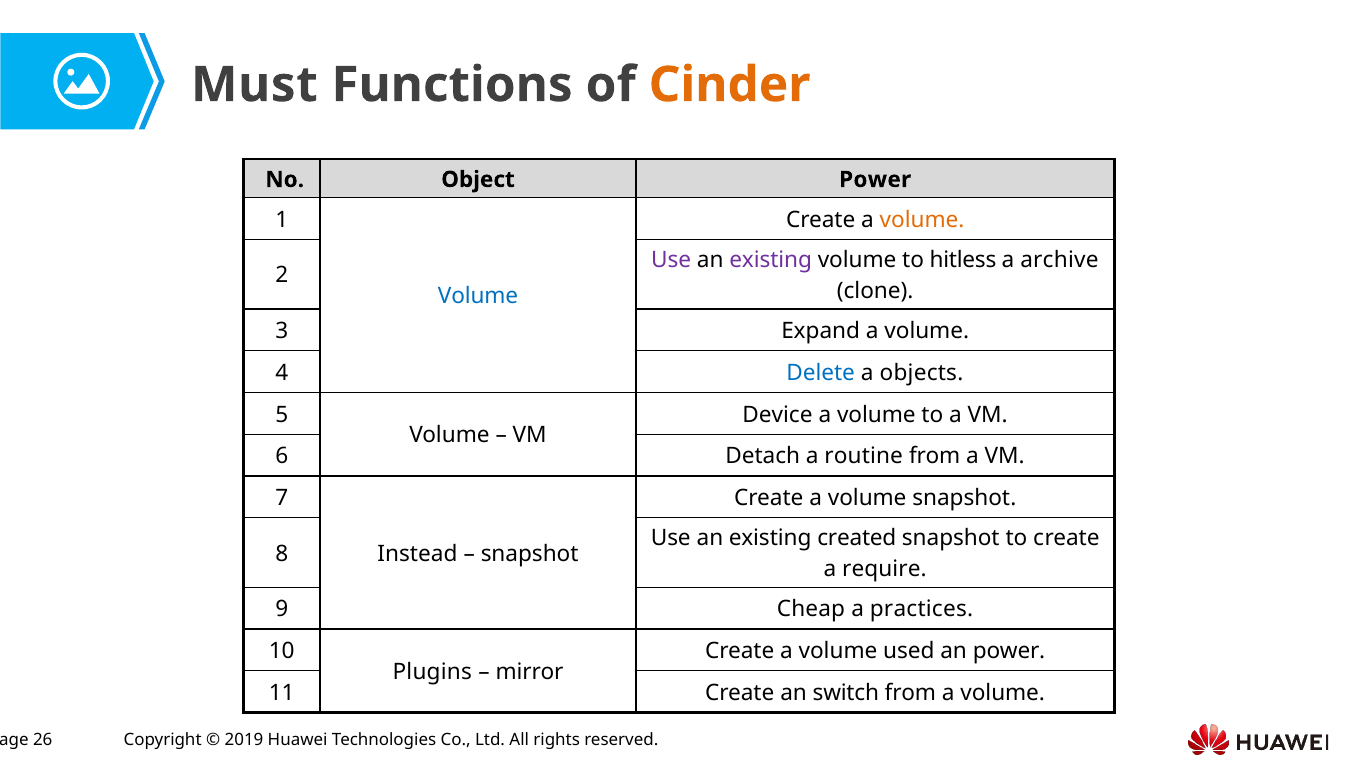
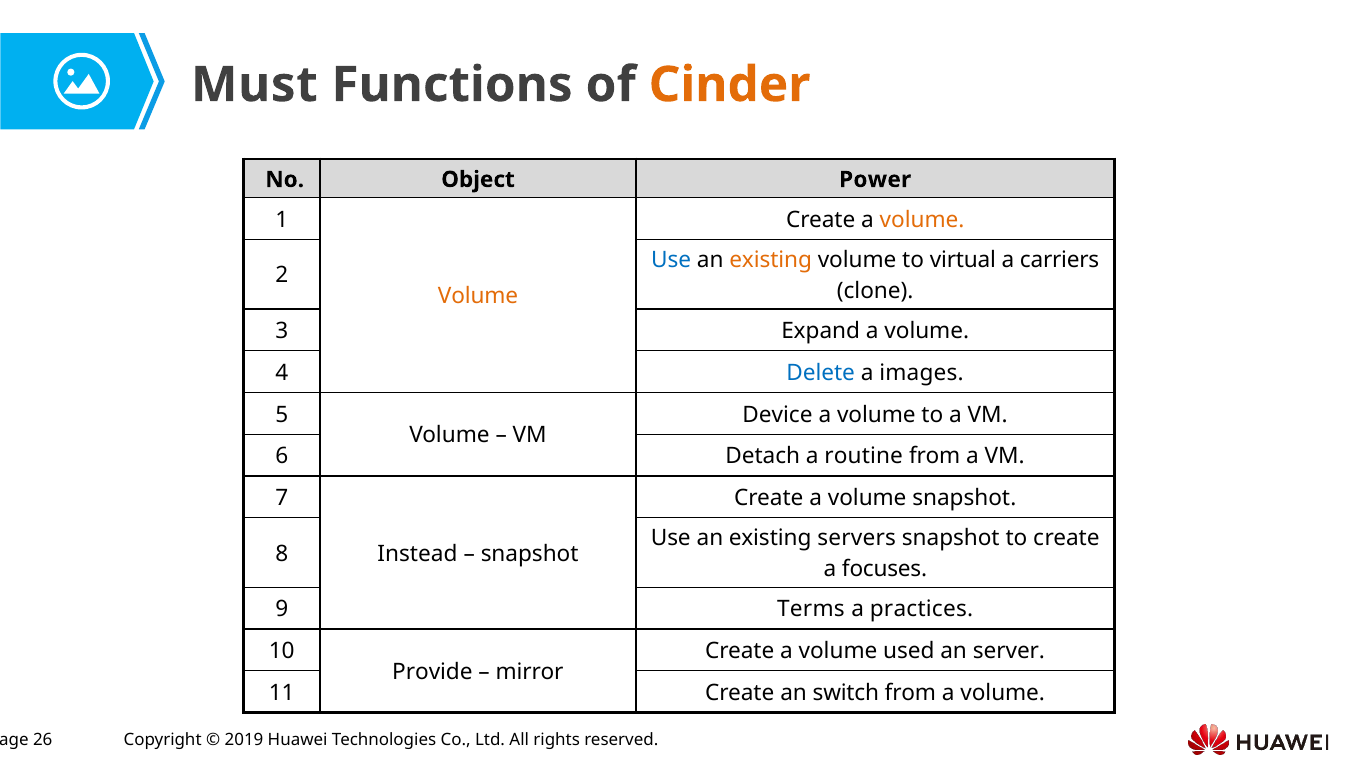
Use at (671, 260) colour: purple -> blue
existing at (771, 260) colour: purple -> orange
hitless: hitless -> virtual
archive: archive -> carriers
Volume at (478, 296) colour: blue -> orange
objects: objects -> images
created: created -> servers
require: require -> focuses
Cheap: Cheap -> Terms
an power: power -> server
Plugins: Plugins -> Provide
